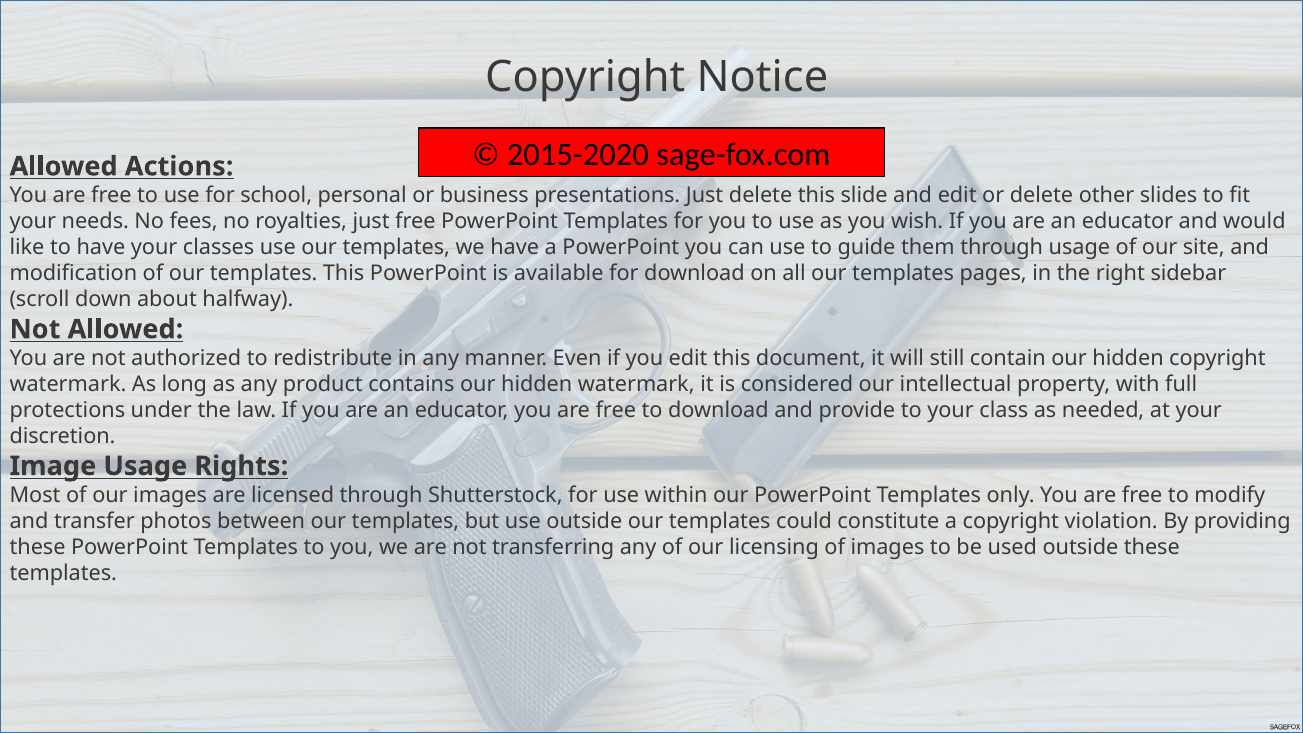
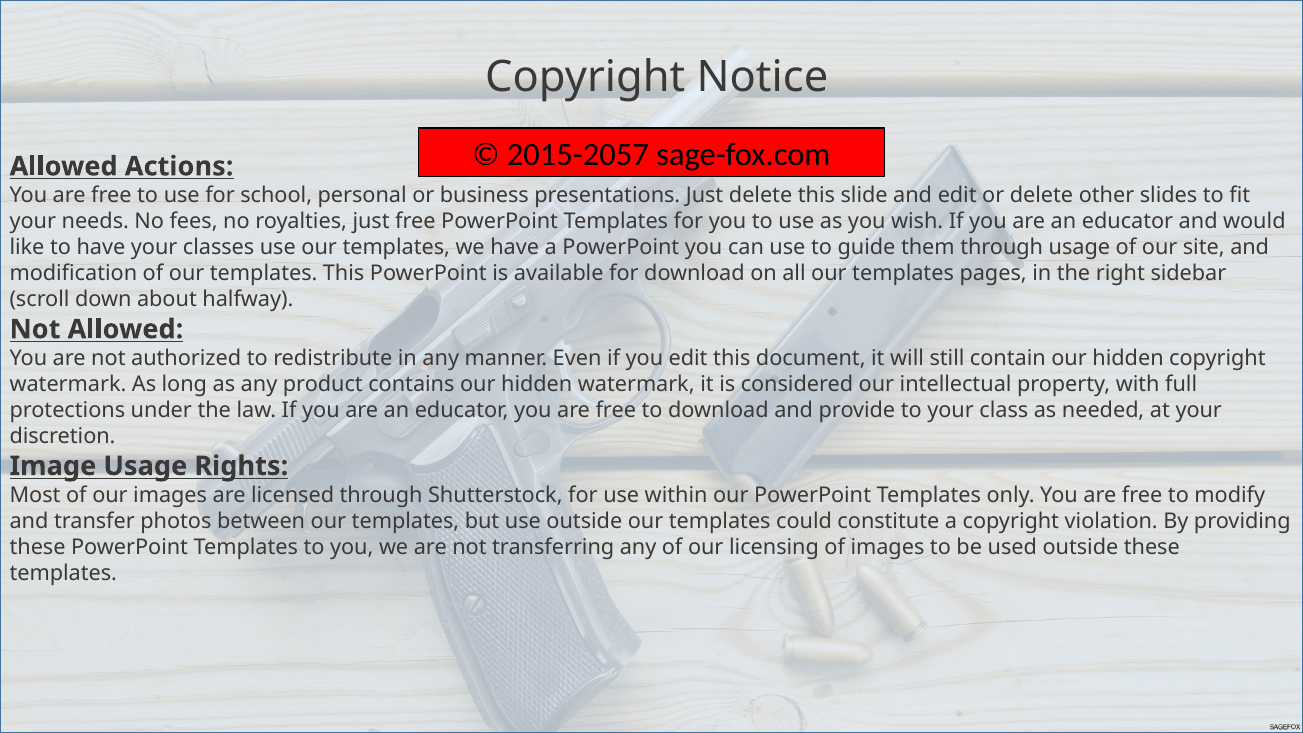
2015-2020: 2015-2020 -> 2015-2057
